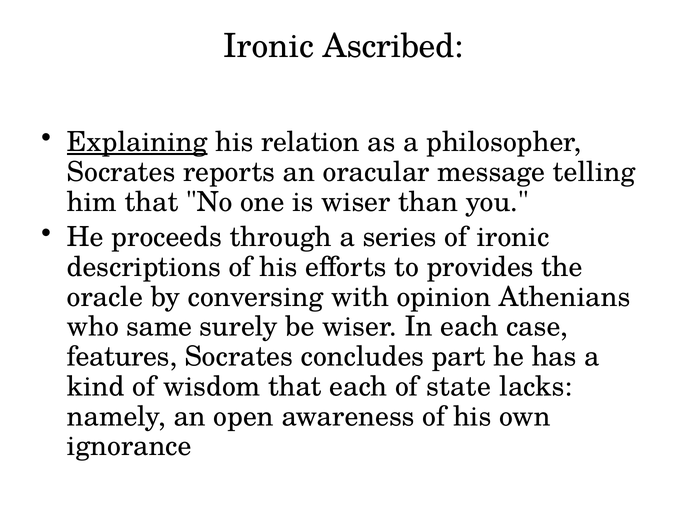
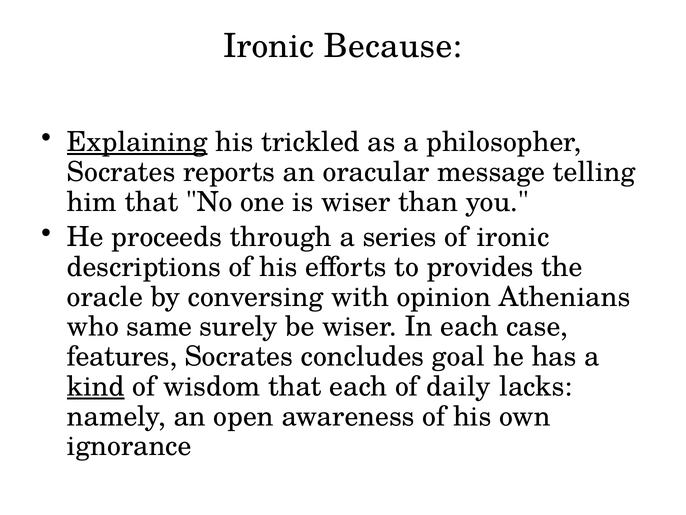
Ascribed: Ascribed -> Because
relation: relation -> trickled
part: part -> goal
kind underline: none -> present
state: state -> daily
